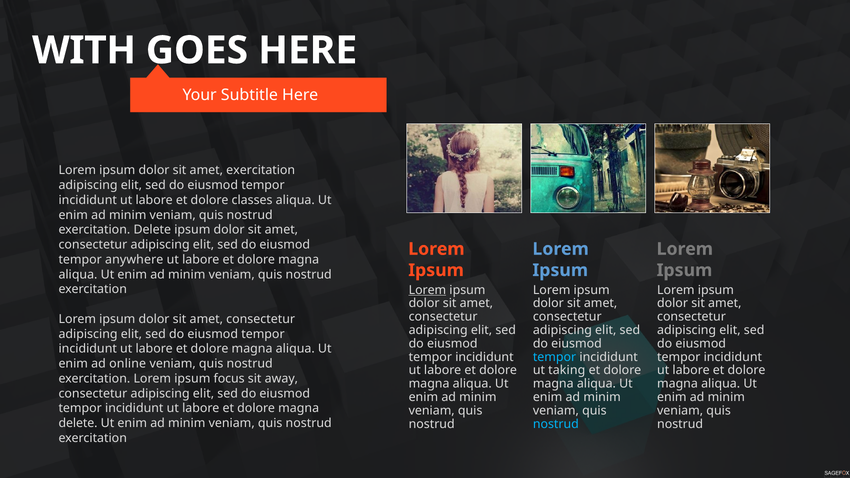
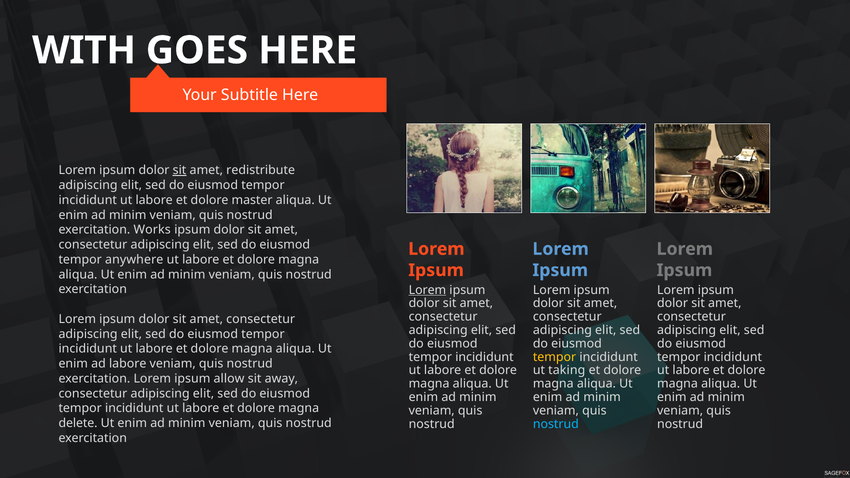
sit at (180, 170) underline: none -> present
amet exercitation: exercitation -> redistribute
classes: classes -> master
exercitation Delete: Delete -> Works
tempor at (555, 357) colour: light blue -> yellow
ad online: online -> labore
focus: focus -> allow
